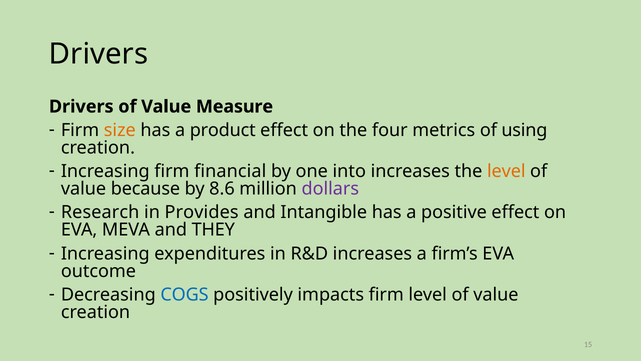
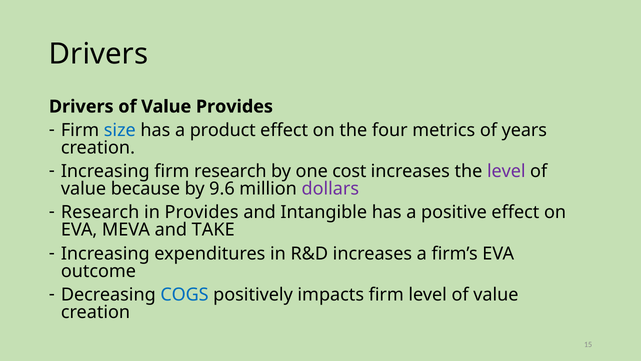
Value Measure: Measure -> Provides
size colour: orange -> blue
using: using -> years
firm financial: financial -> research
into: into -> cost
level at (506, 171) colour: orange -> purple
8.6: 8.6 -> 9.6
THEY: THEY -> TAKE
